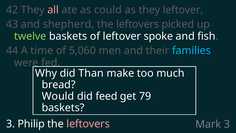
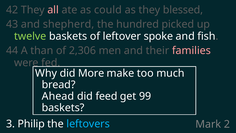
they leftover: leftover -> blessed
leftovers at (138, 24): leftovers -> hundred
time: time -> than
5,060: 5,060 -> 2,306
families colour: light blue -> pink
Than: Than -> More
Would: Would -> Ahead
79: 79 -> 99
leftovers at (88, 124) colour: pink -> light blue
Mark 3: 3 -> 2
